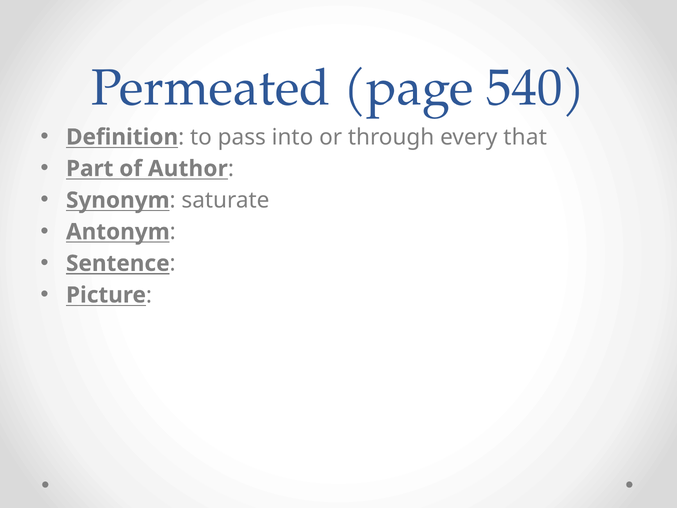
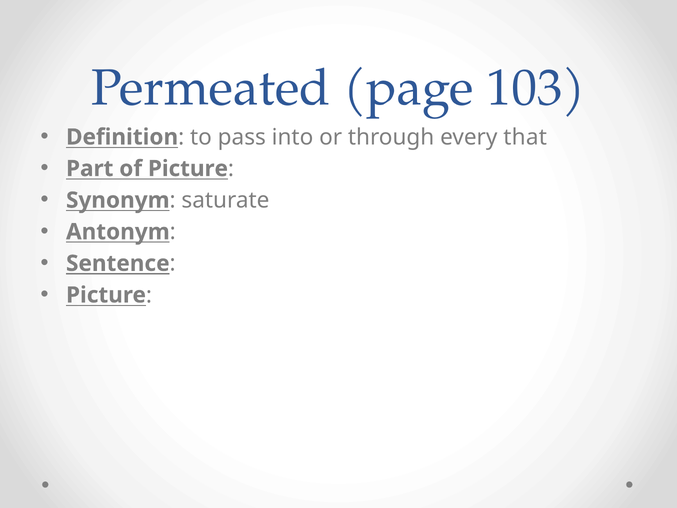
540: 540 -> 103
of Author: Author -> Picture
